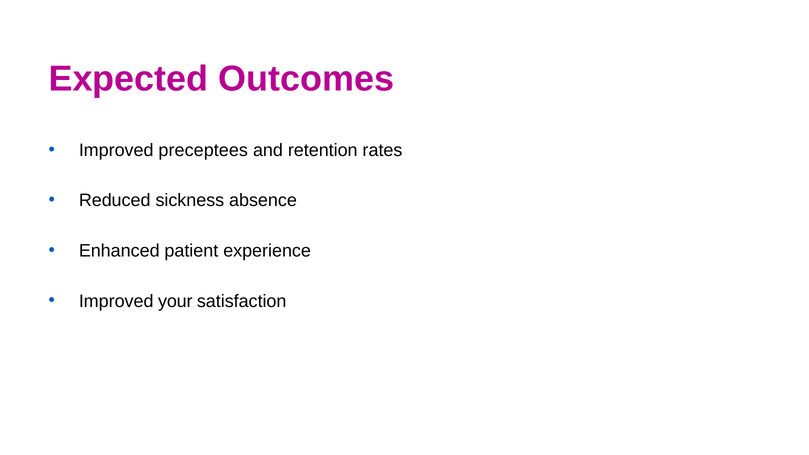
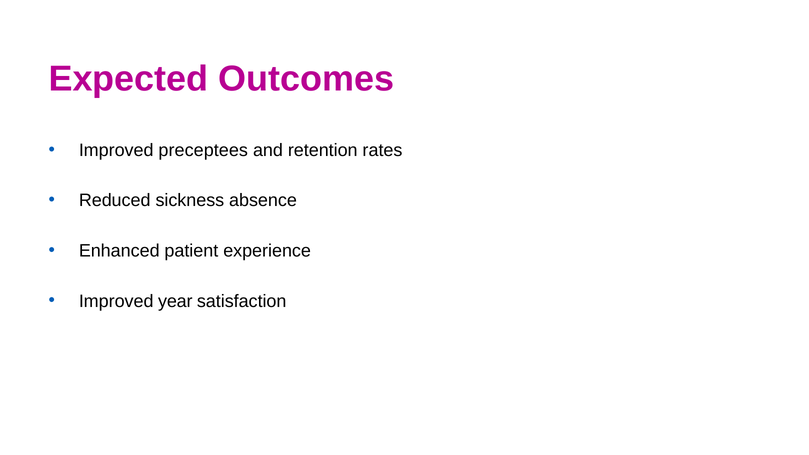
your: your -> year
